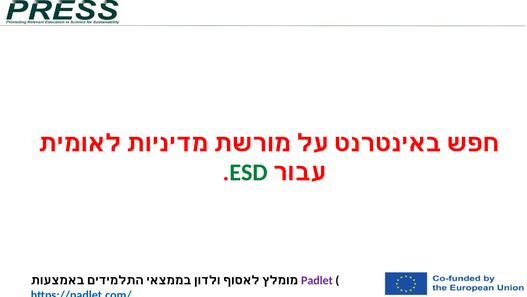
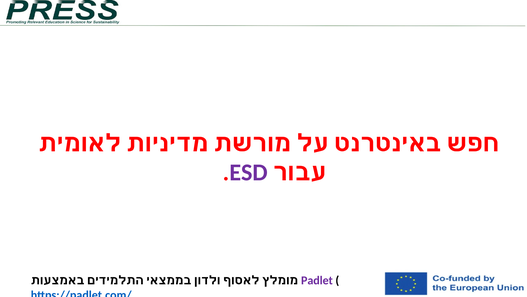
ESD colour: green -> purple
